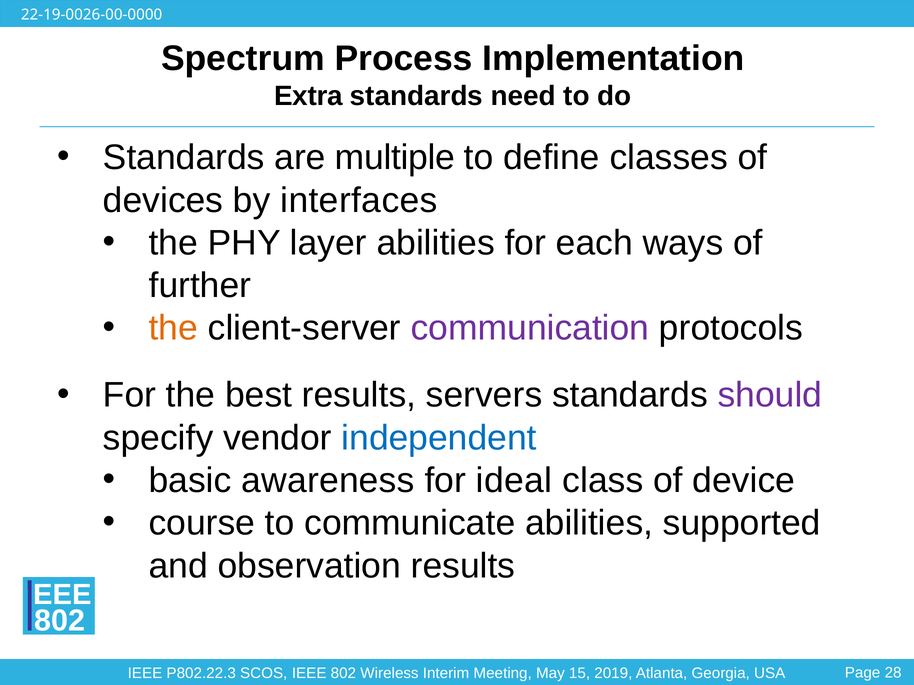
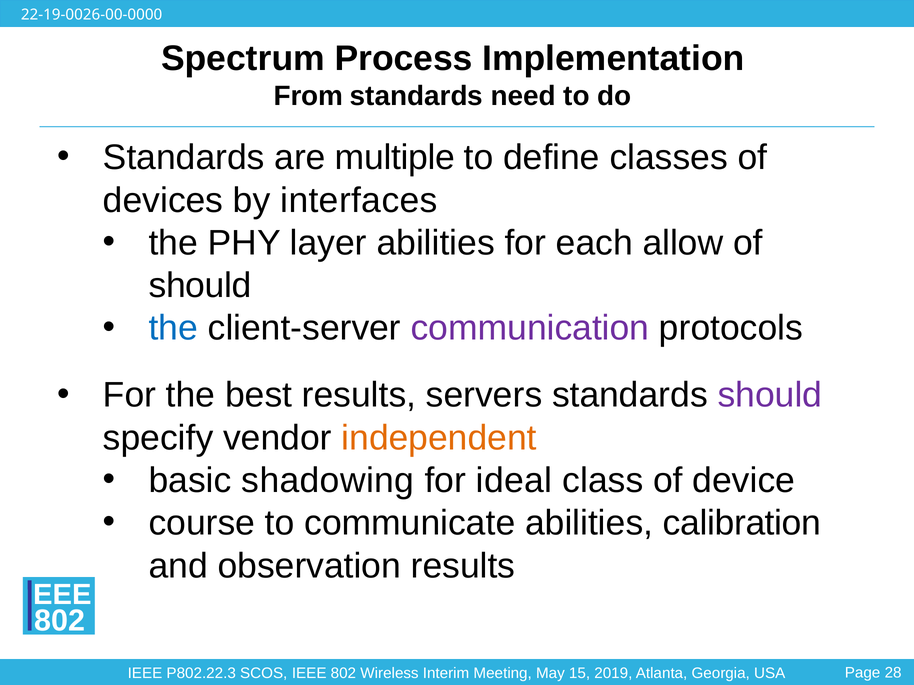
Extra: Extra -> From
ways: ways -> allow
further at (200, 286): further -> should
the at (173, 328) colour: orange -> blue
independent colour: blue -> orange
awareness: awareness -> shadowing
supported: supported -> calibration
